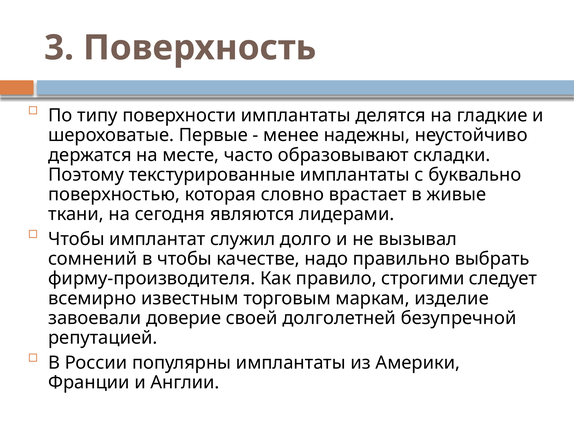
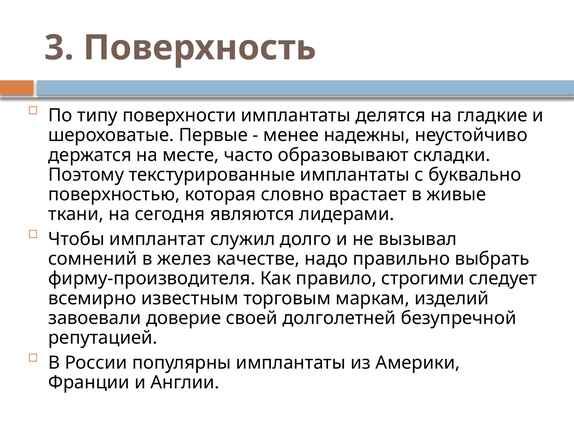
в чтобы: чтобы -> желез
изделие: изделие -> изделий
